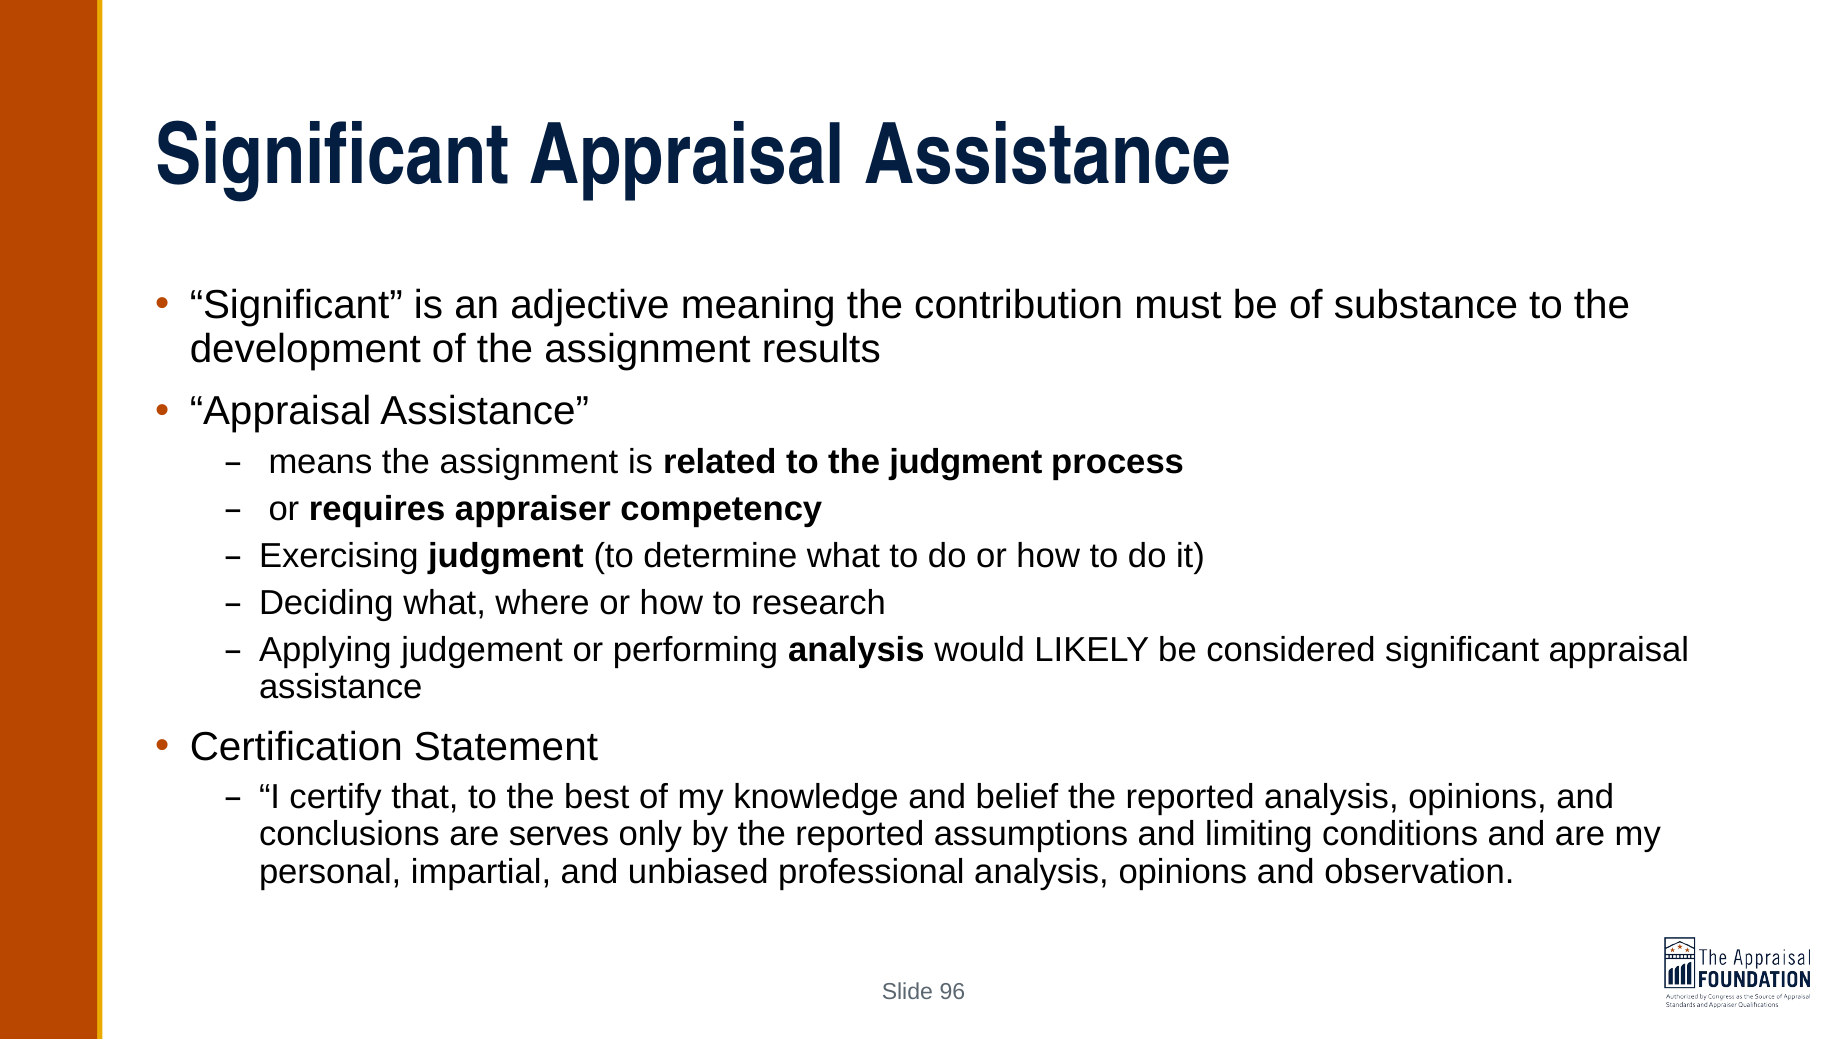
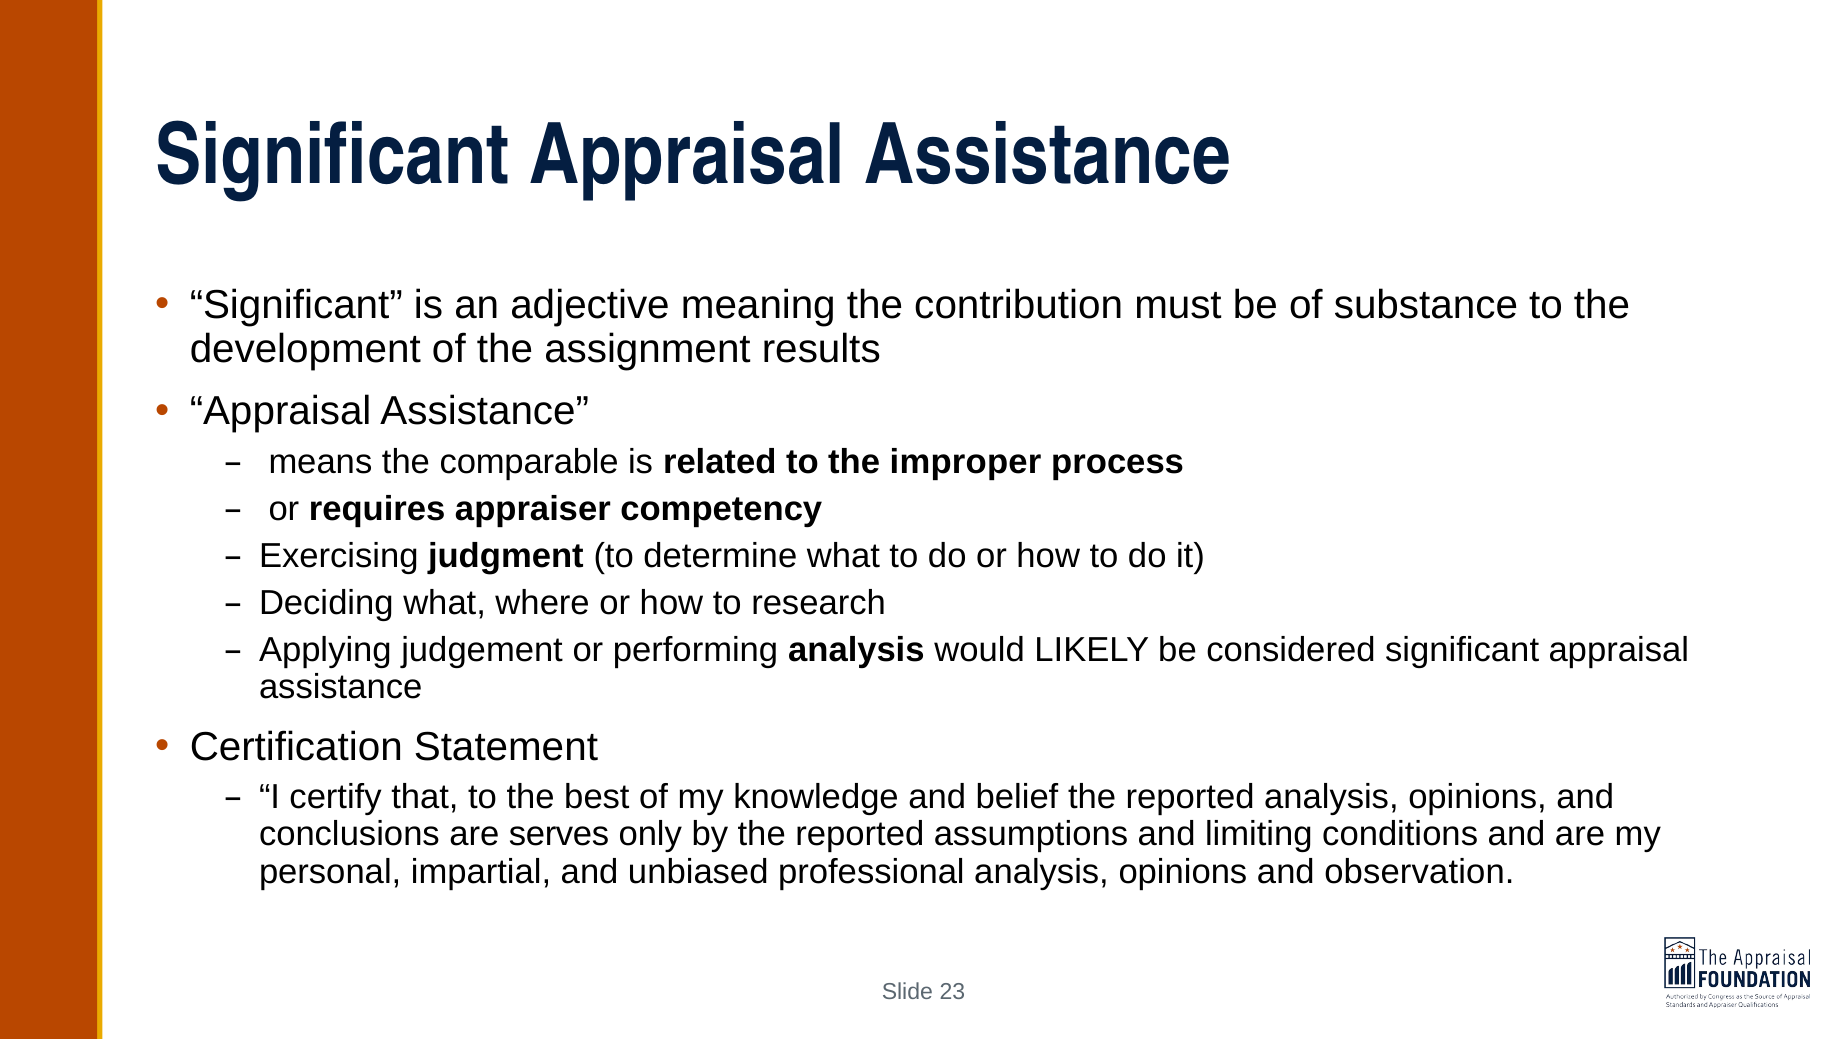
means the assignment: assignment -> comparable
the judgment: judgment -> improper
96: 96 -> 23
